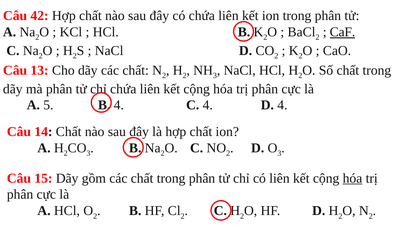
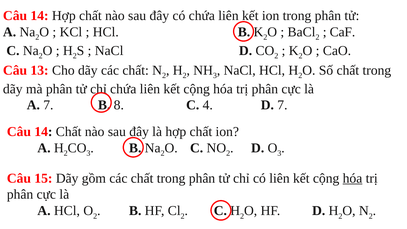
42 at (40, 16): 42 -> 14
CaF underline: present -> none
A 5: 5 -> 7
4 at (119, 105): 4 -> 8
D 4: 4 -> 7
